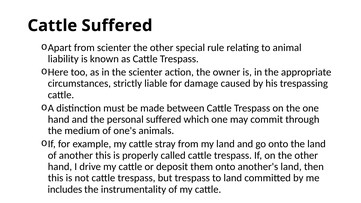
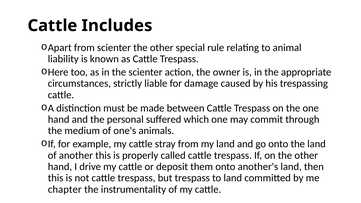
Cattle Suffered: Suffered -> Includes
includes: includes -> chapter
